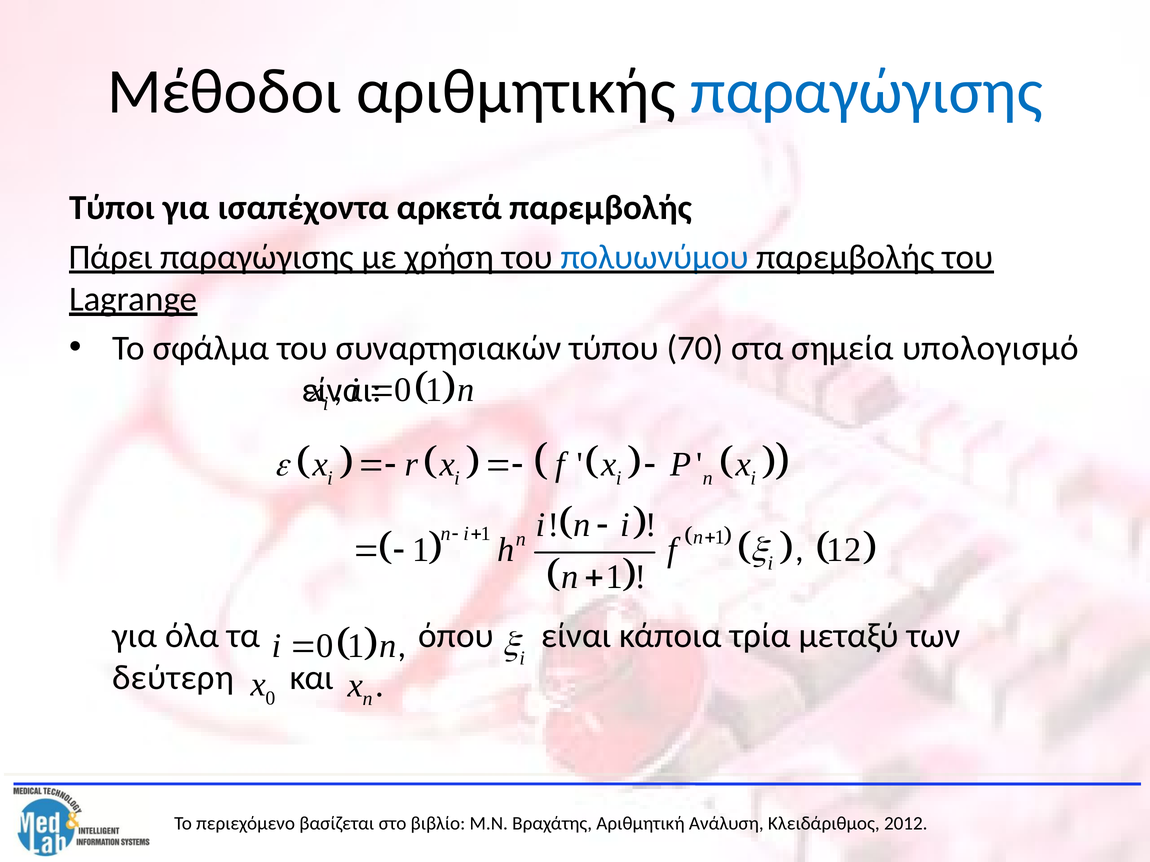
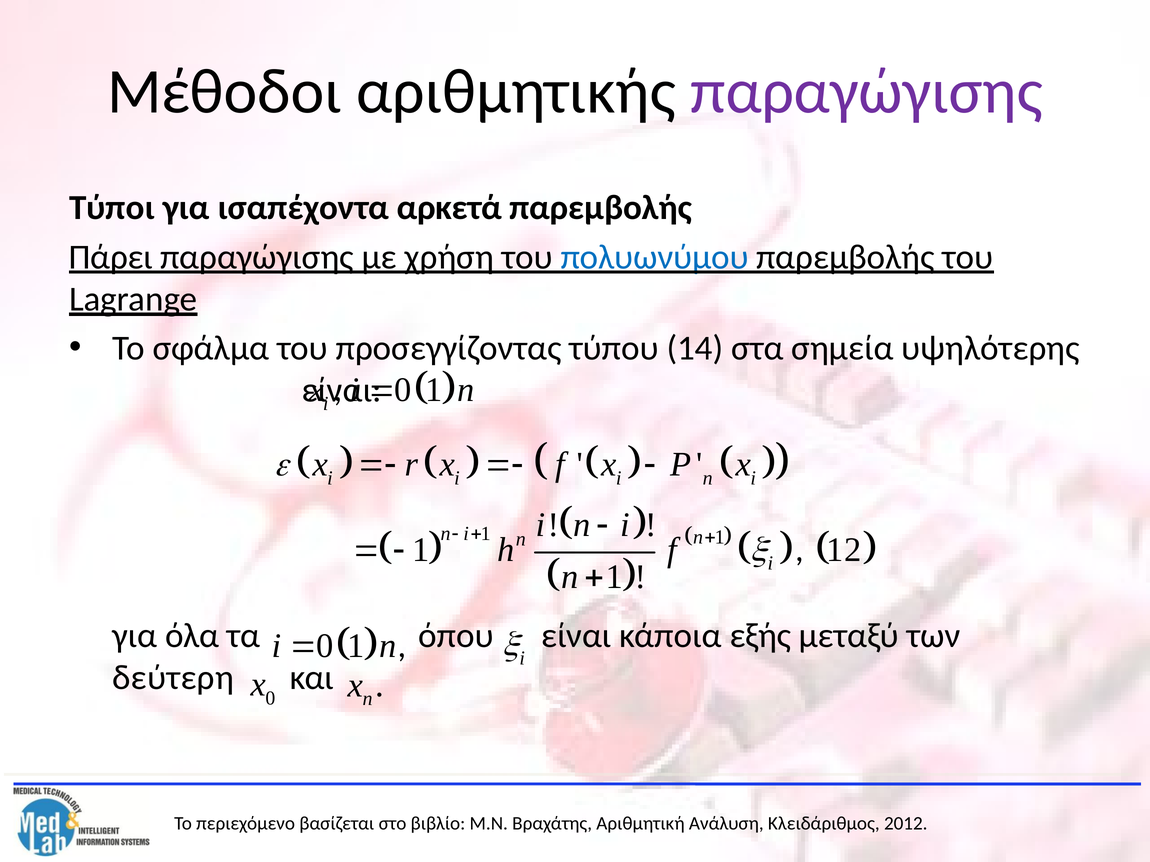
παραγώγισης at (867, 92) colour: blue -> purple
συναρτησιακών: συναρτησιακών -> προσεγγίζοντας
70: 70 -> 14
υπολογισμό: υπολογισμό -> υψηλότερης
τρία: τρία -> εξής
